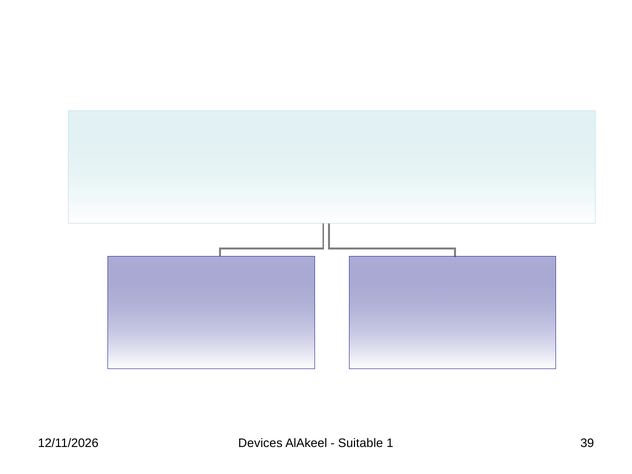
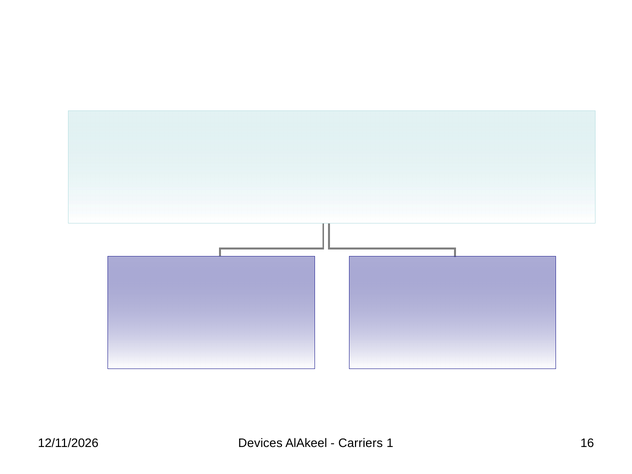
Suitable: Suitable -> Carriers
39: 39 -> 16
